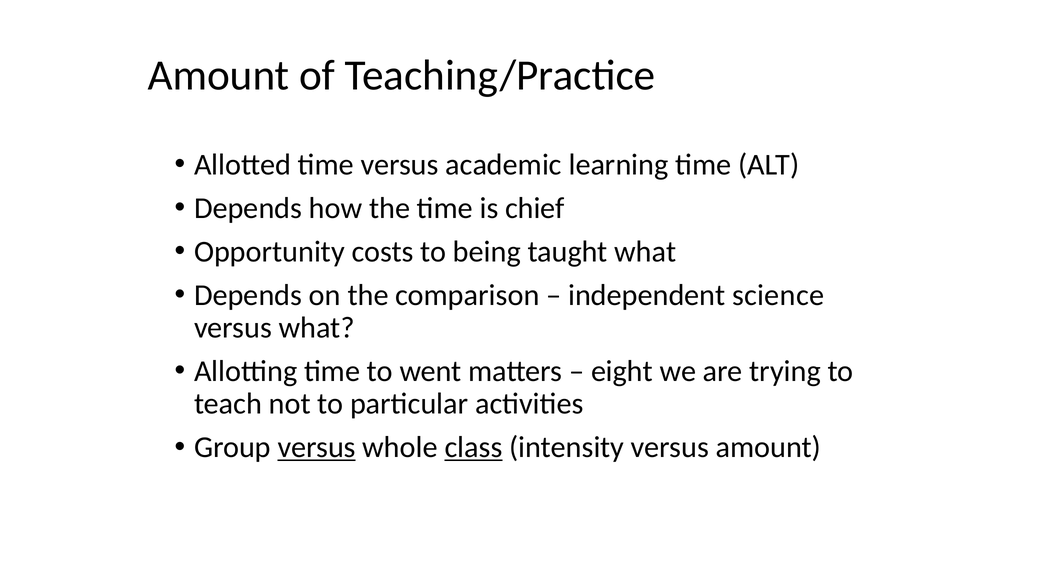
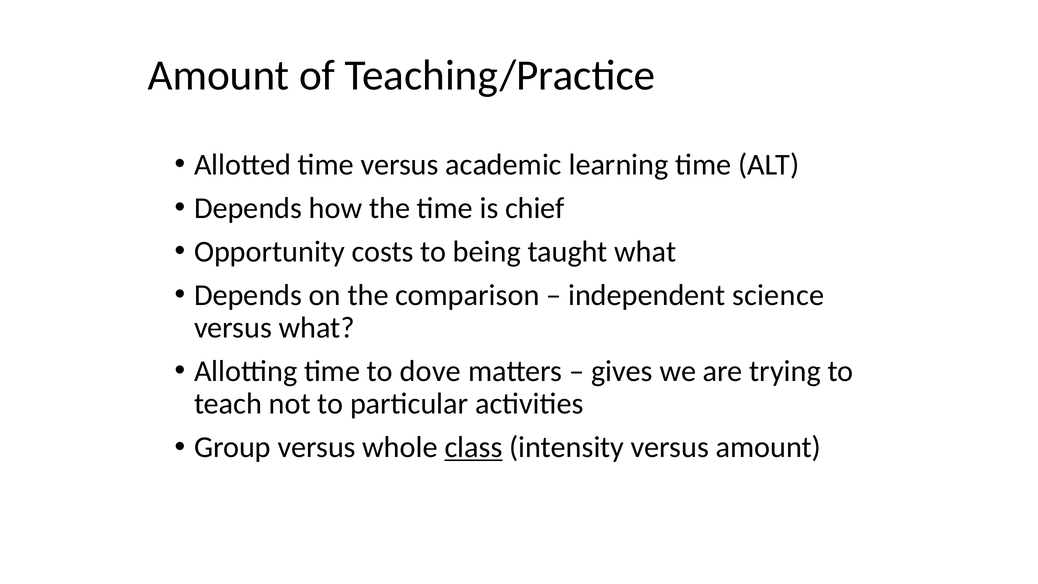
went: went -> dove
eight: eight -> gives
versus at (317, 447) underline: present -> none
